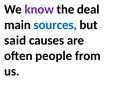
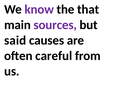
deal: deal -> that
sources colour: blue -> purple
people: people -> careful
